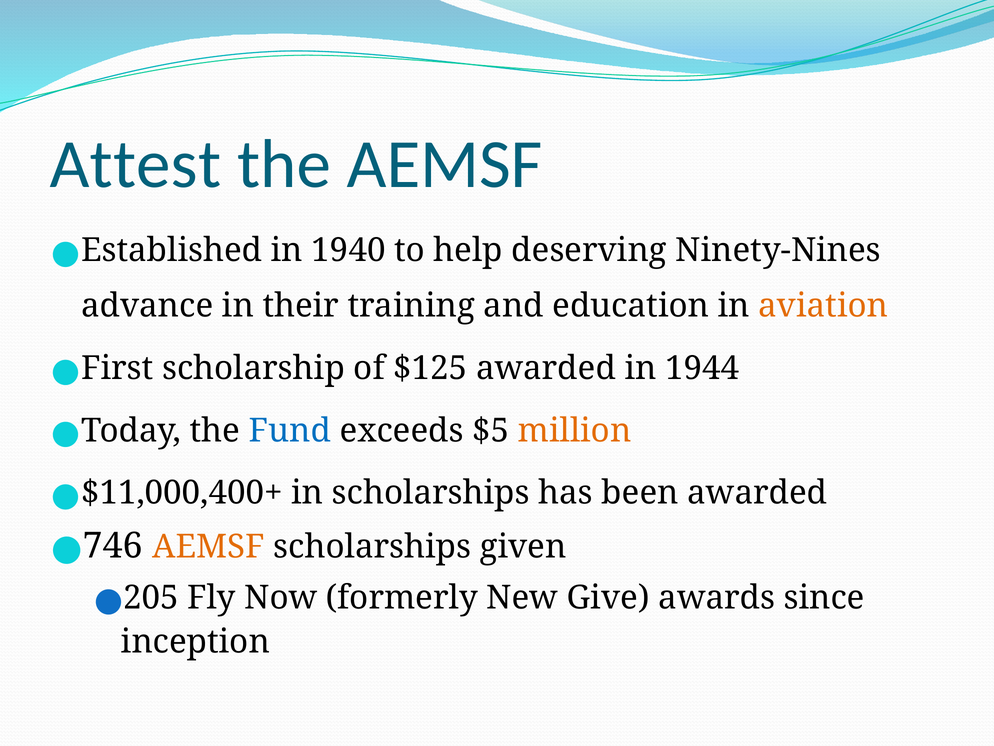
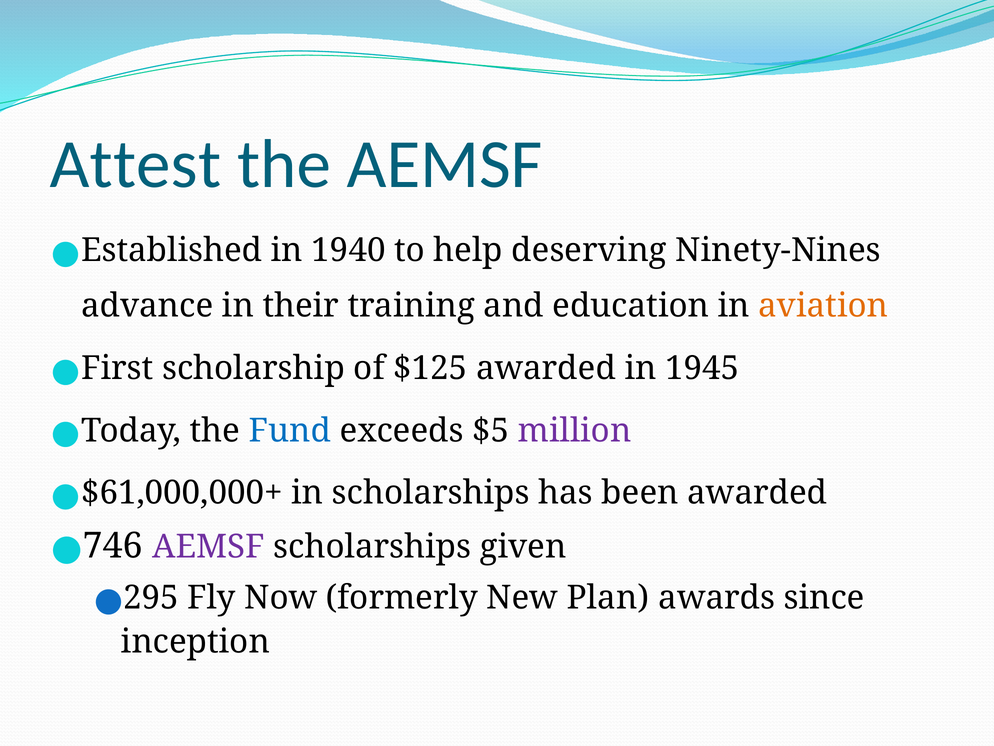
1944: 1944 -> 1945
million colour: orange -> purple
$11,000,400+: $11,000,400+ -> $61,000,000+
AEMSF at (209, 547) colour: orange -> purple
205: 205 -> 295
Give: Give -> Plan
